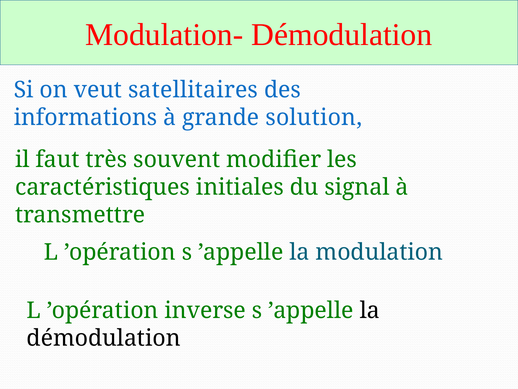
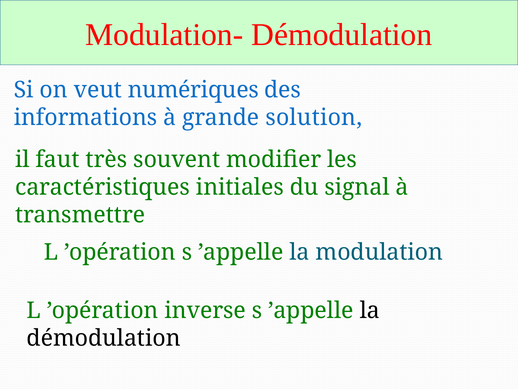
satellitaires: satellitaires -> numériques
